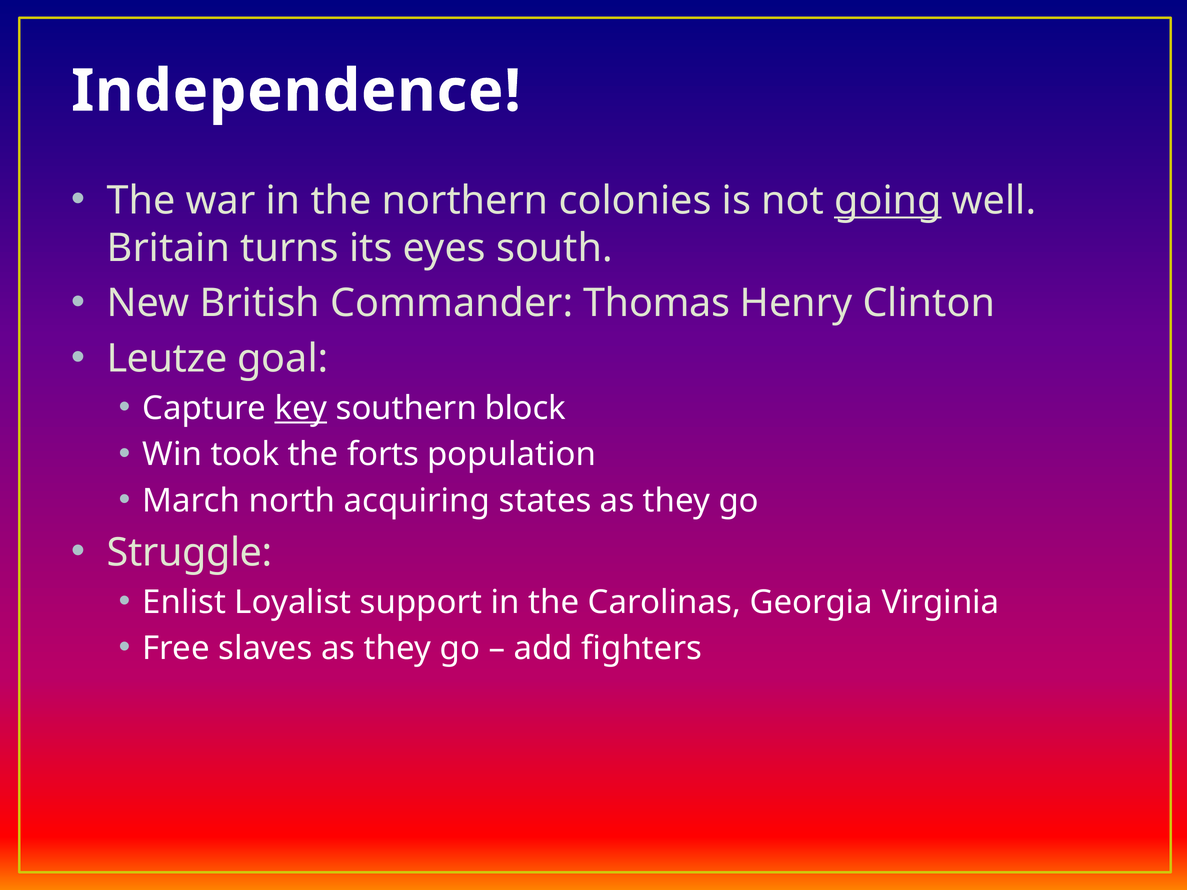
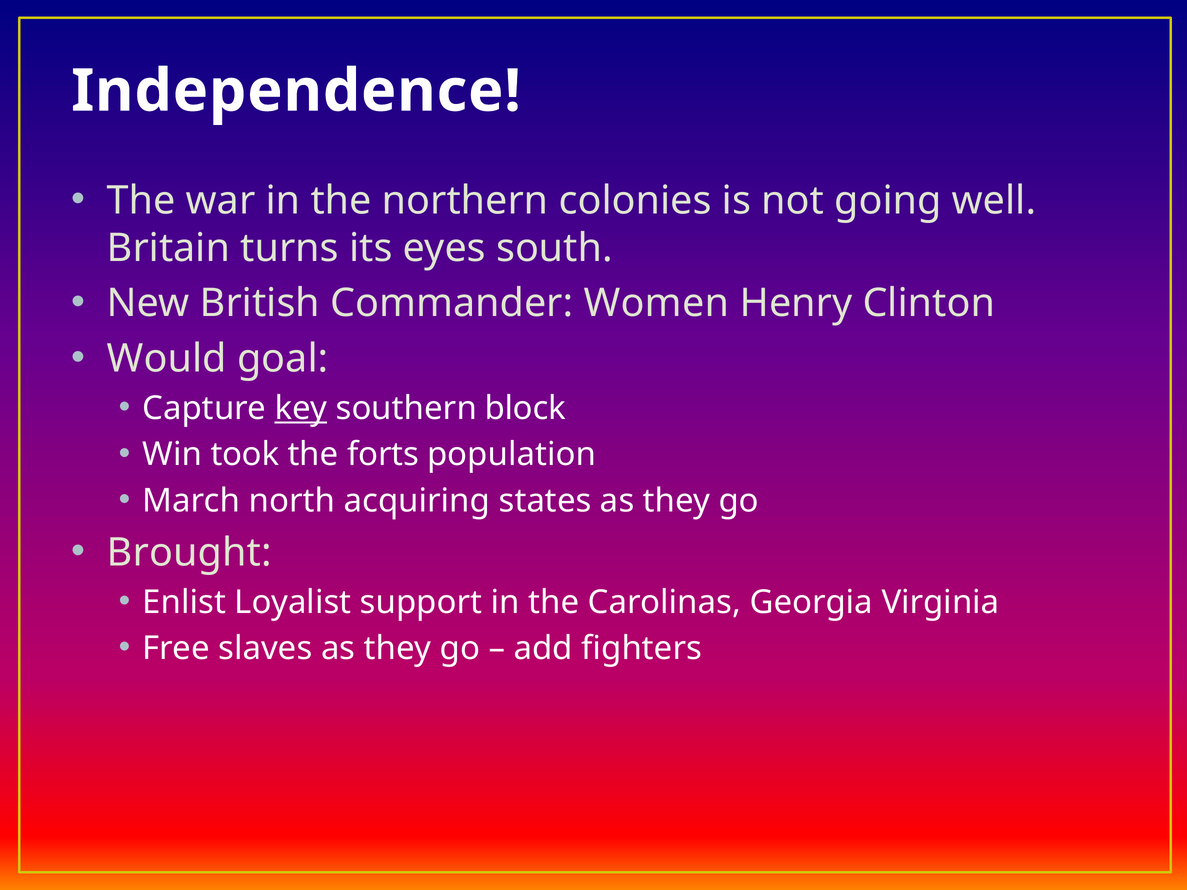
going underline: present -> none
Thomas: Thomas -> Women
Leutze: Leutze -> Would
Struggle: Struggle -> Brought
